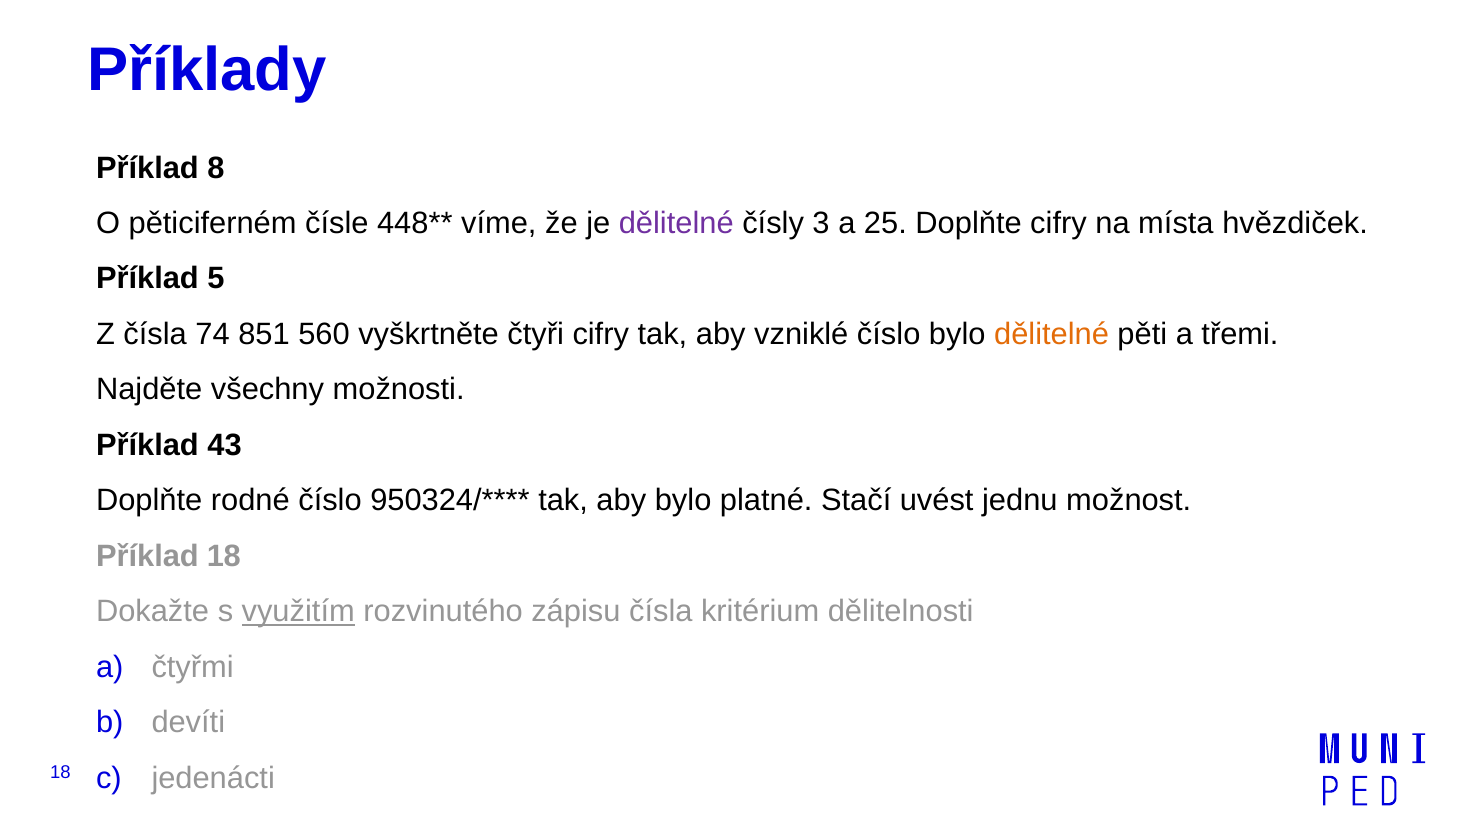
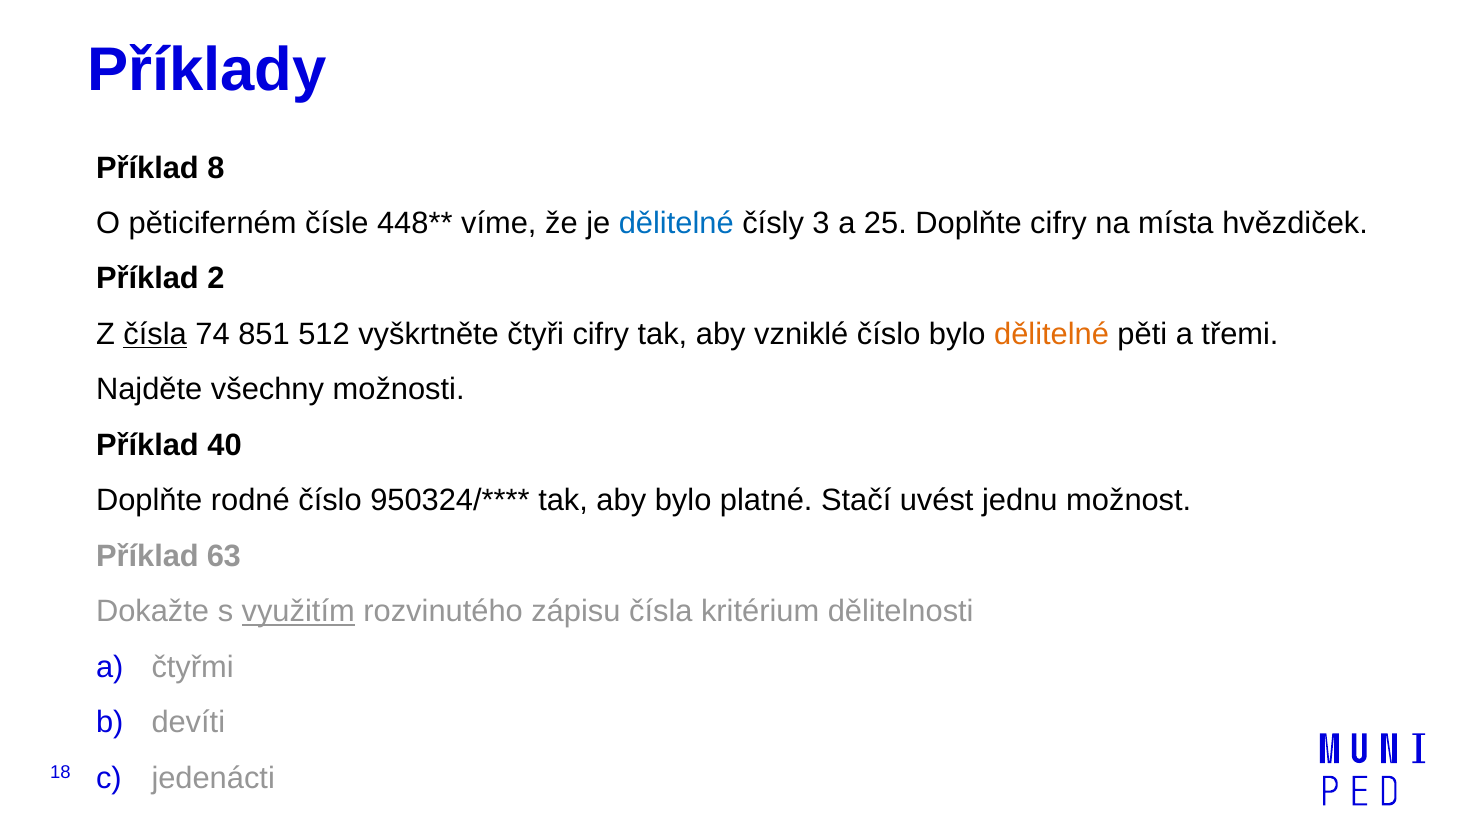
dělitelné at (676, 223) colour: purple -> blue
5: 5 -> 2
čísla at (155, 334) underline: none -> present
560: 560 -> 512
43: 43 -> 40
Příklad 18: 18 -> 63
